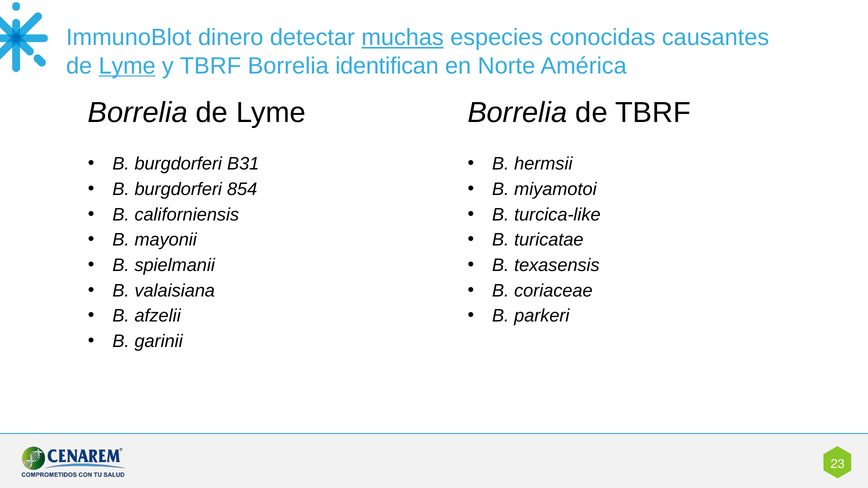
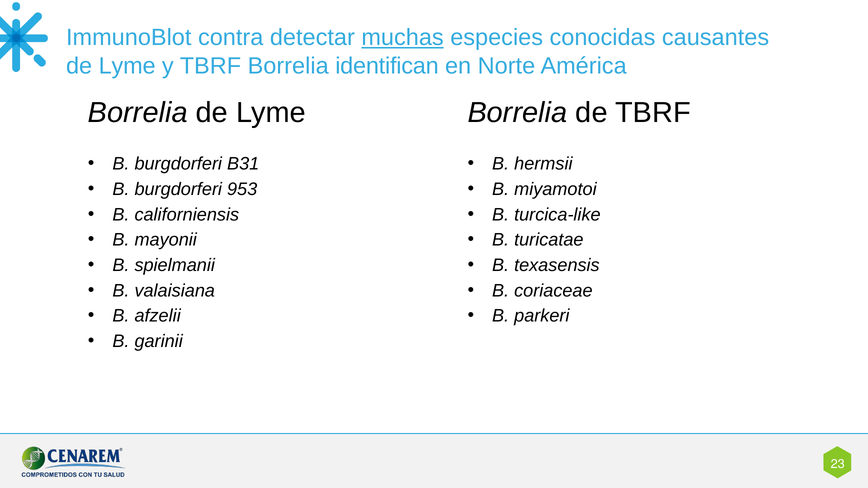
dinero: dinero -> contra
Lyme at (127, 66) underline: present -> none
854: 854 -> 953
